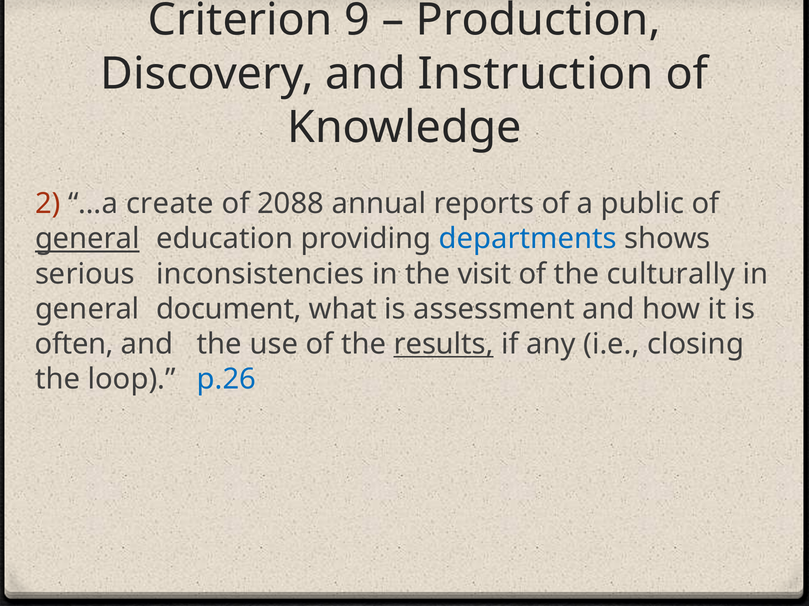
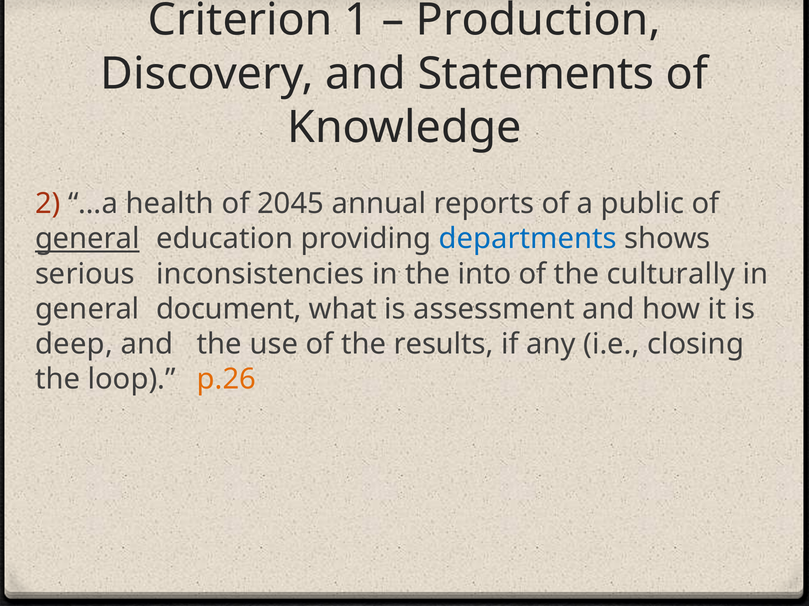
9: 9 -> 1
Instruction: Instruction -> Statements
create: create -> health
2088: 2088 -> 2045
visit: visit -> into
often: often -> deep
results underline: present -> none
p.26 colour: blue -> orange
